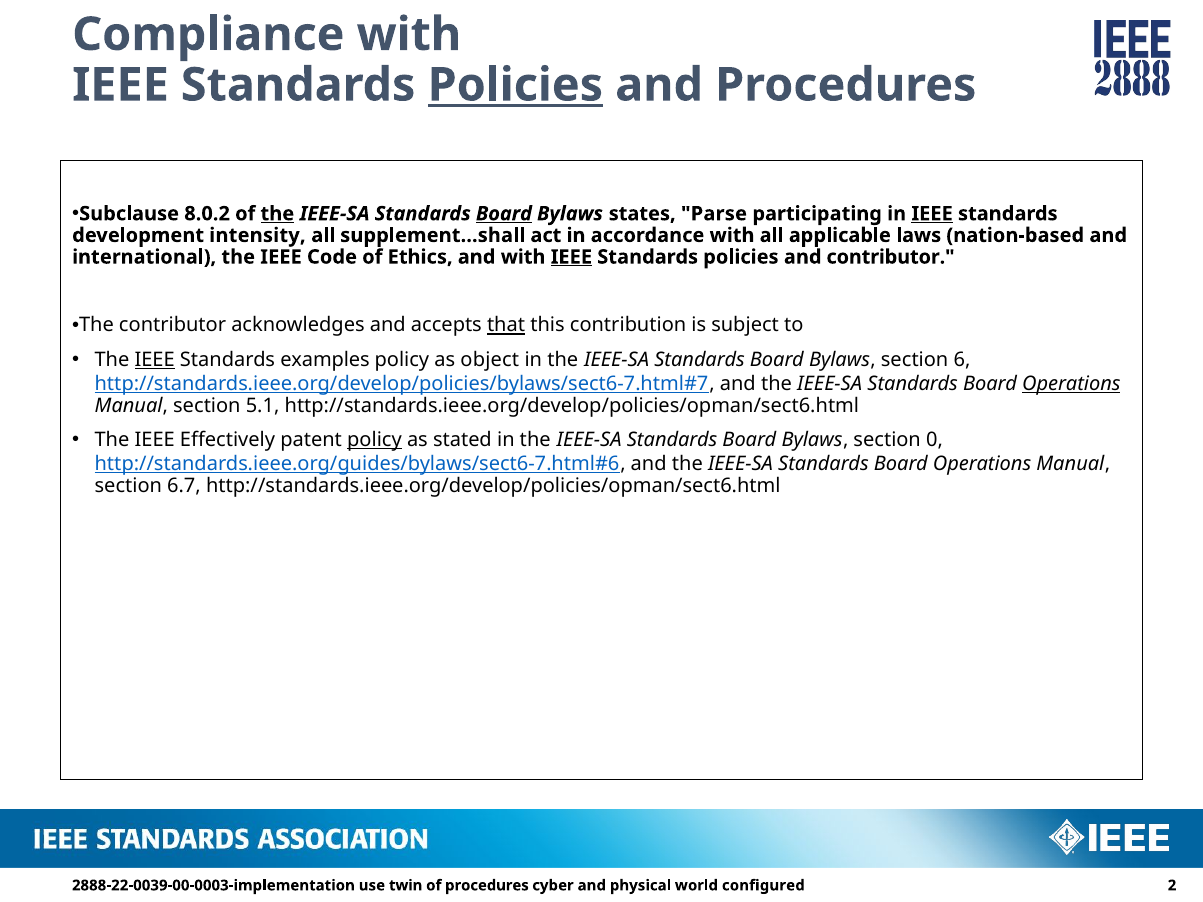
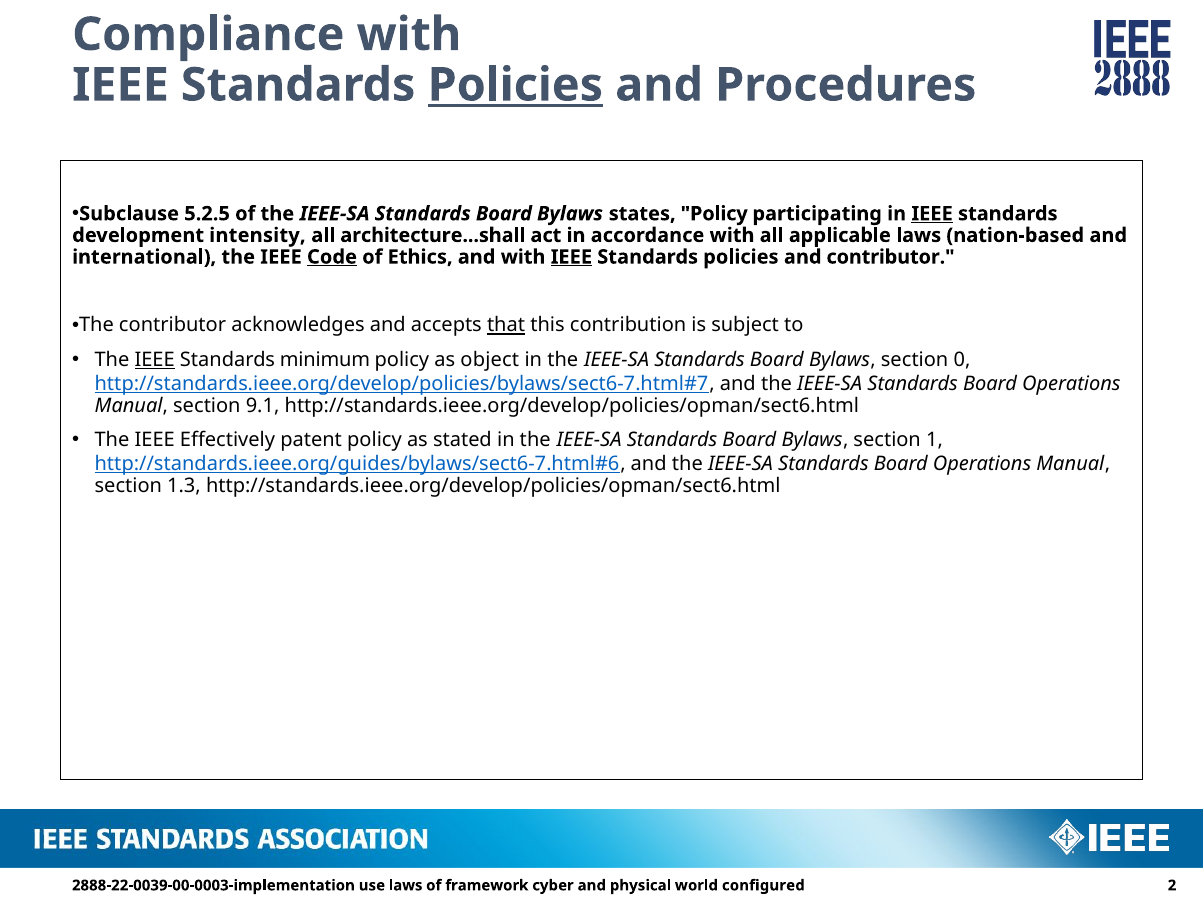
8.0.2: 8.0.2 -> 5.2.5
the at (277, 214) underline: present -> none
Board at (504, 214) underline: present -> none
states Parse: Parse -> Policy
supplement...shall: supplement...shall -> architecture...shall
Code underline: none -> present
examples: examples -> minimum
6: 6 -> 0
Operations at (1071, 384) underline: present -> none
5.1: 5.1 -> 9.1
policy at (374, 440) underline: present -> none
0: 0 -> 1
6.7: 6.7 -> 1.3
use twin: twin -> laws
of procedures: procedures -> framework
